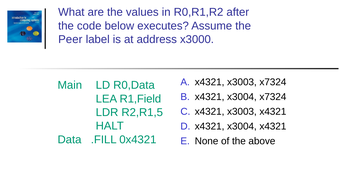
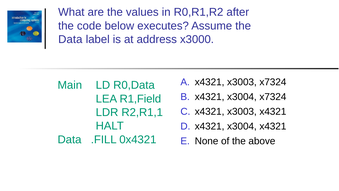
Peer at (70, 39): Peer -> Data
R2,R1,5: R2,R1,5 -> R2,R1,1
